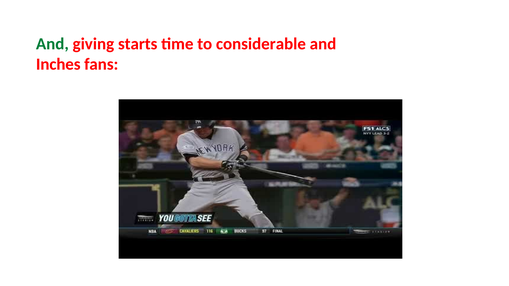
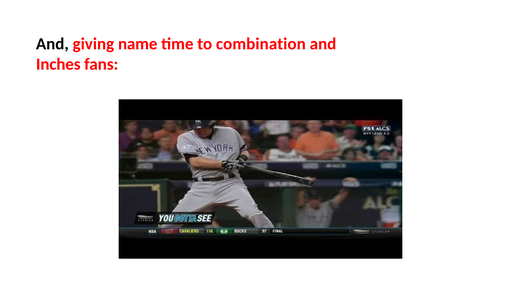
And at (52, 44) colour: green -> black
starts: starts -> name
considerable: considerable -> combination
